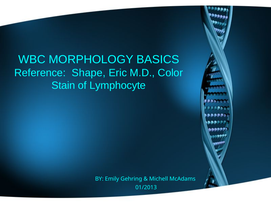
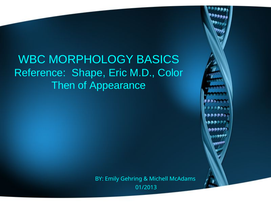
Stain: Stain -> Then
Lymphocyte: Lymphocyte -> Appearance
